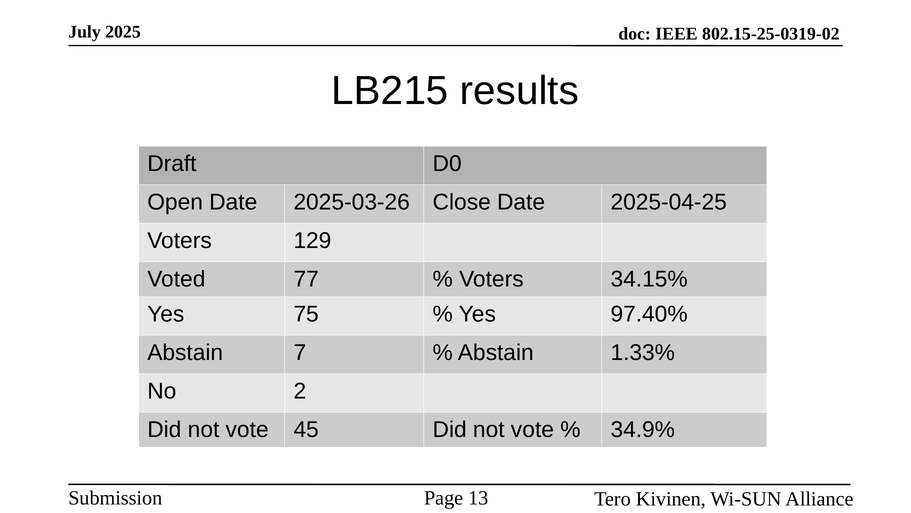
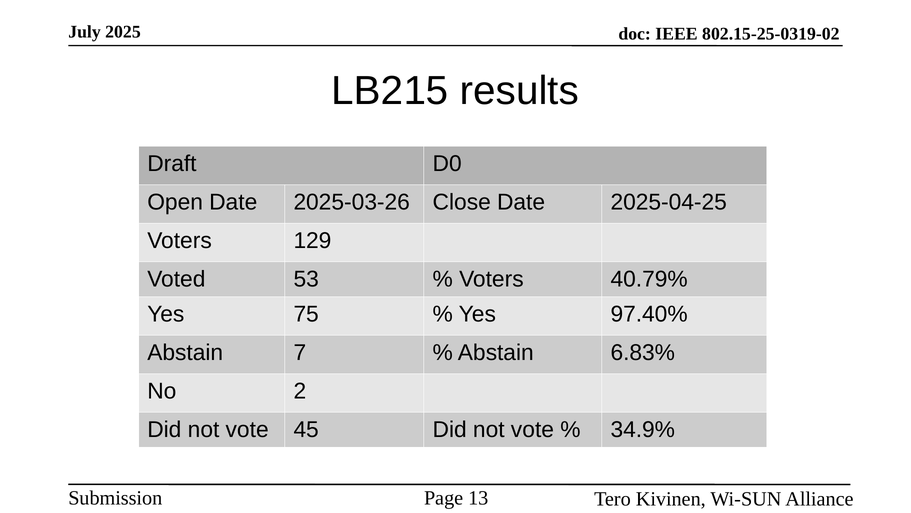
77: 77 -> 53
34.15%: 34.15% -> 40.79%
1.33%: 1.33% -> 6.83%
